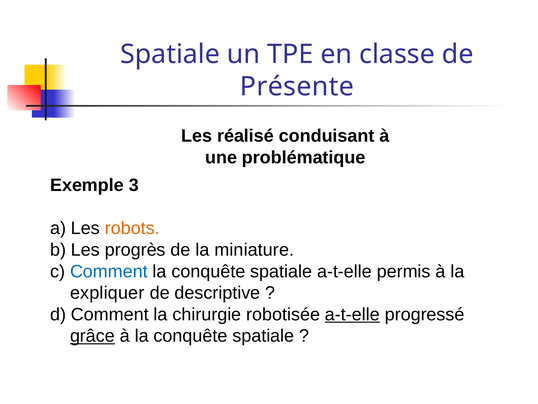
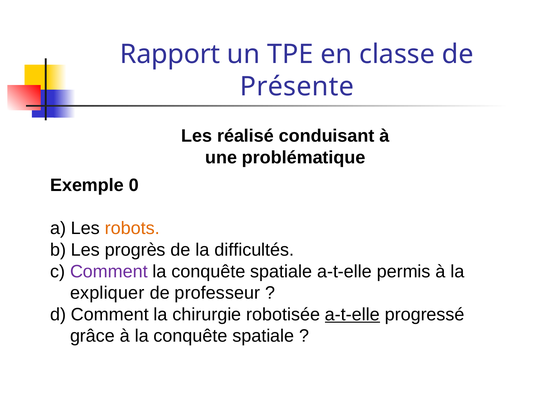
Spatiale at (170, 54): Spatiale -> Rapport
3: 3 -> 0
miniature: miniature -> difficultés
Comment at (109, 271) colour: blue -> purple
descriptive: descriptive -> professeur
grâce underline: present -> none
